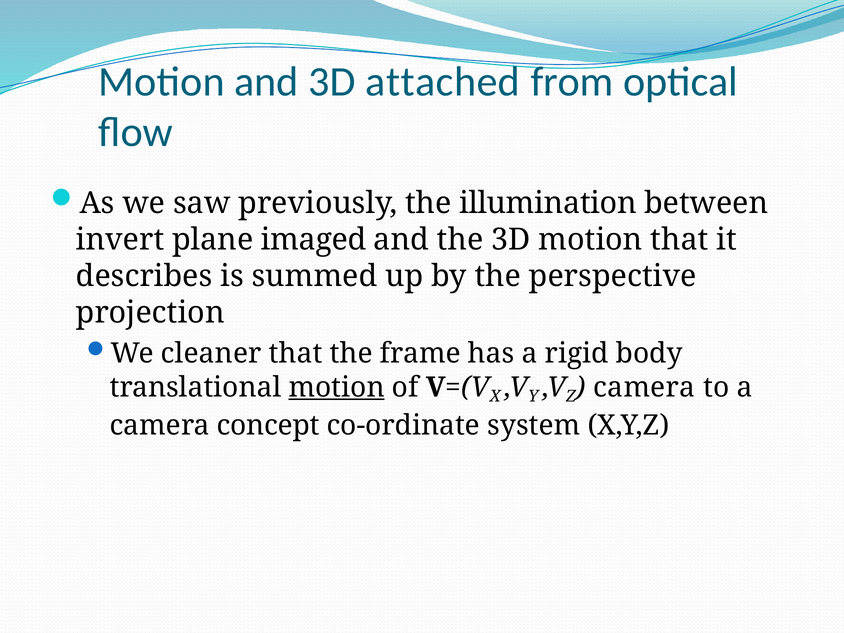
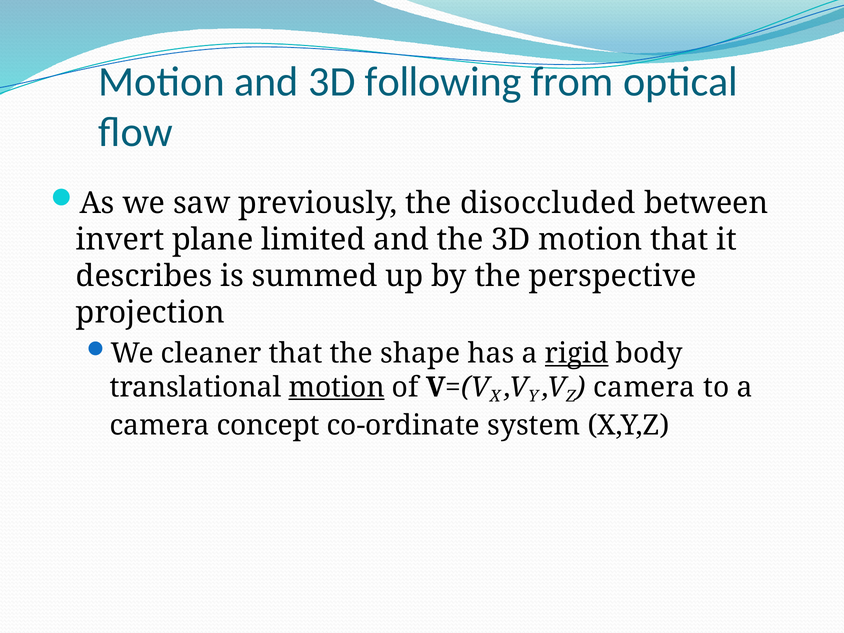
attached: attached -> following
illumination: illumination -> disoccluded
imaged: imaged -> limited
frame: frame -> shape
rigid underline: none -> present
